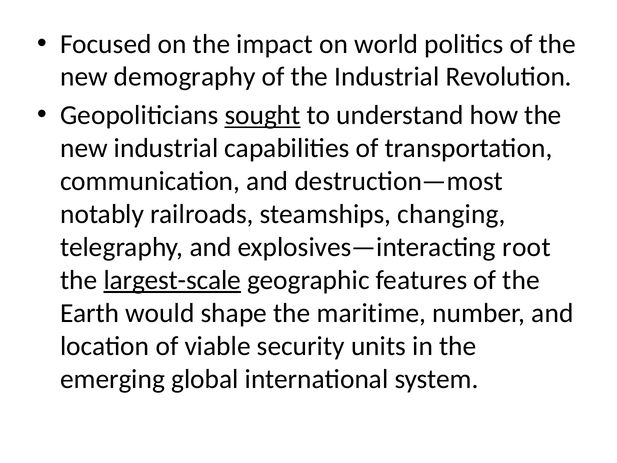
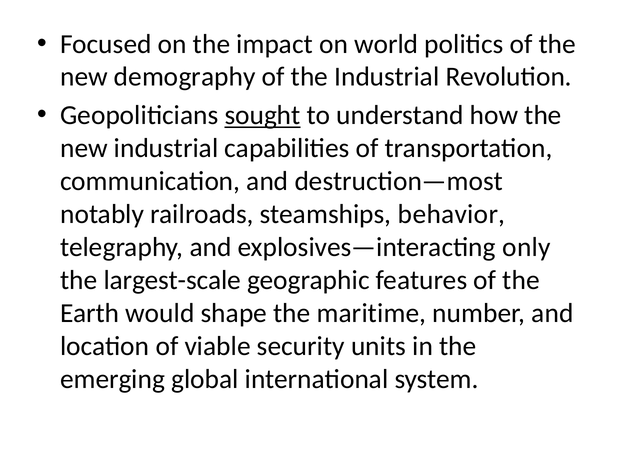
changing: changing -> behavior
root: root -> only
largest-scale underline: present -> none
